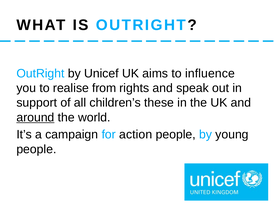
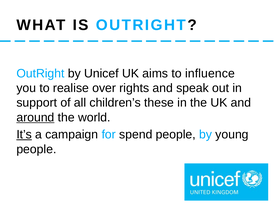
from: from -> over
It’s underline: none -> present
action: action -> spend
